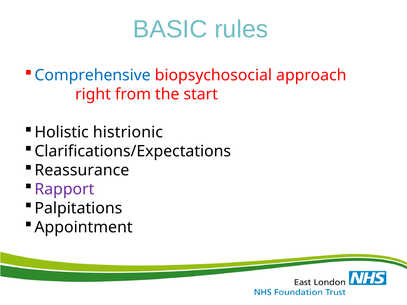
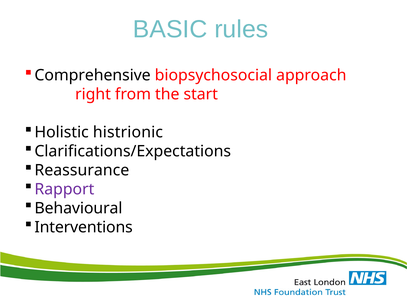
Comprehensive colour: blue -> black
Palpitations: Palpitations -> Behavioural
Appointment: Appointment -> Interventions
